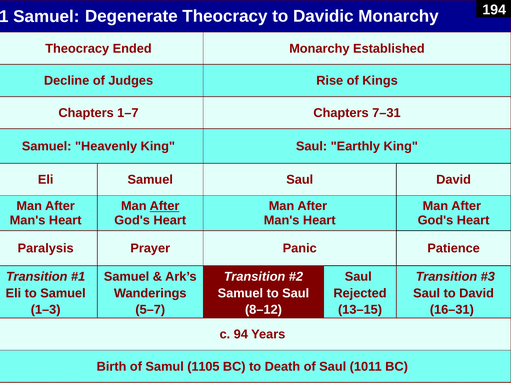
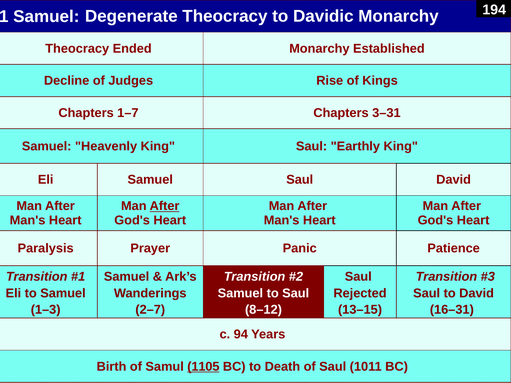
7–31: 7–31 -> 3–31
5–7: 5–7 -> 2–7
1105 underline: none -> present
